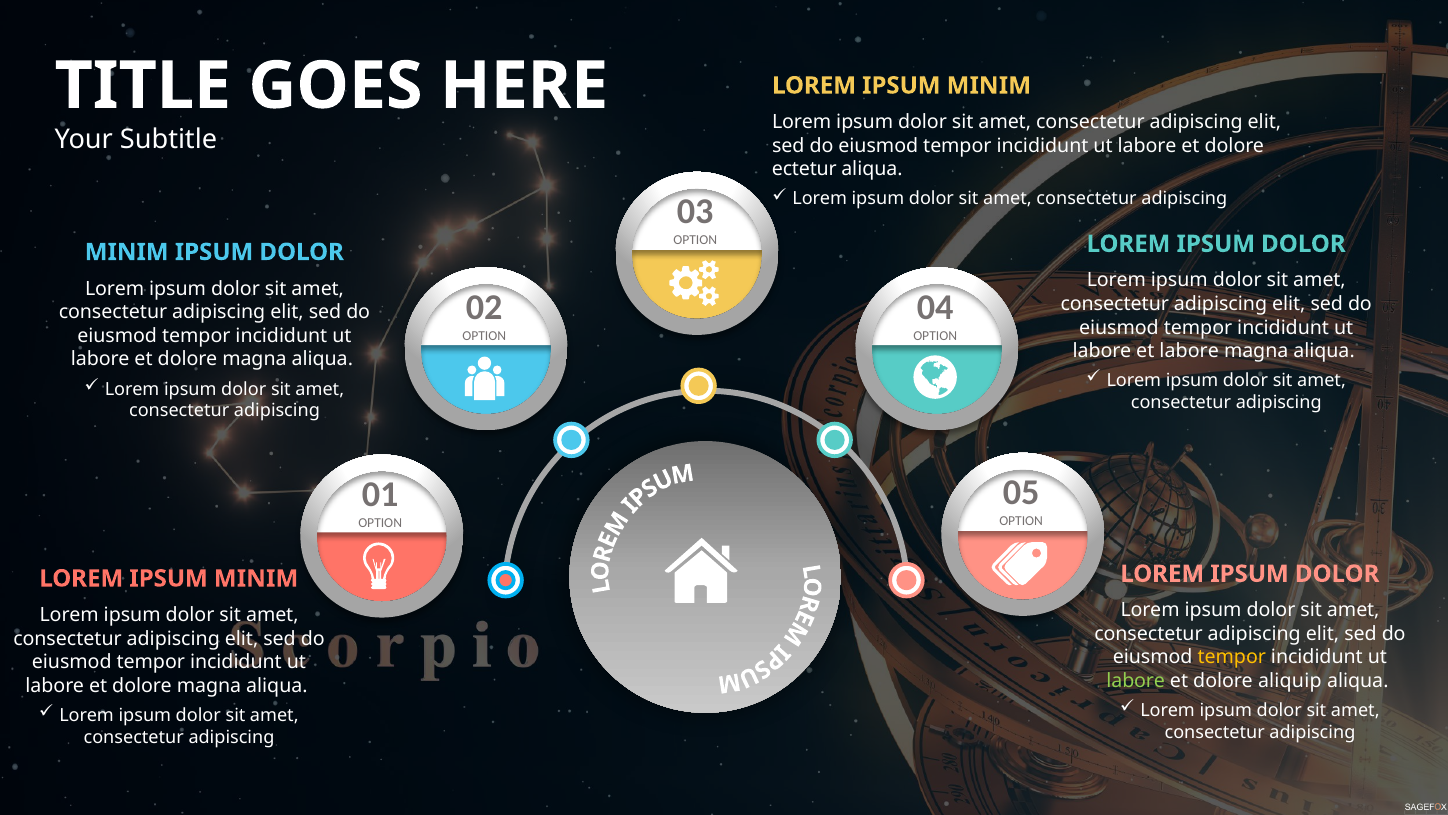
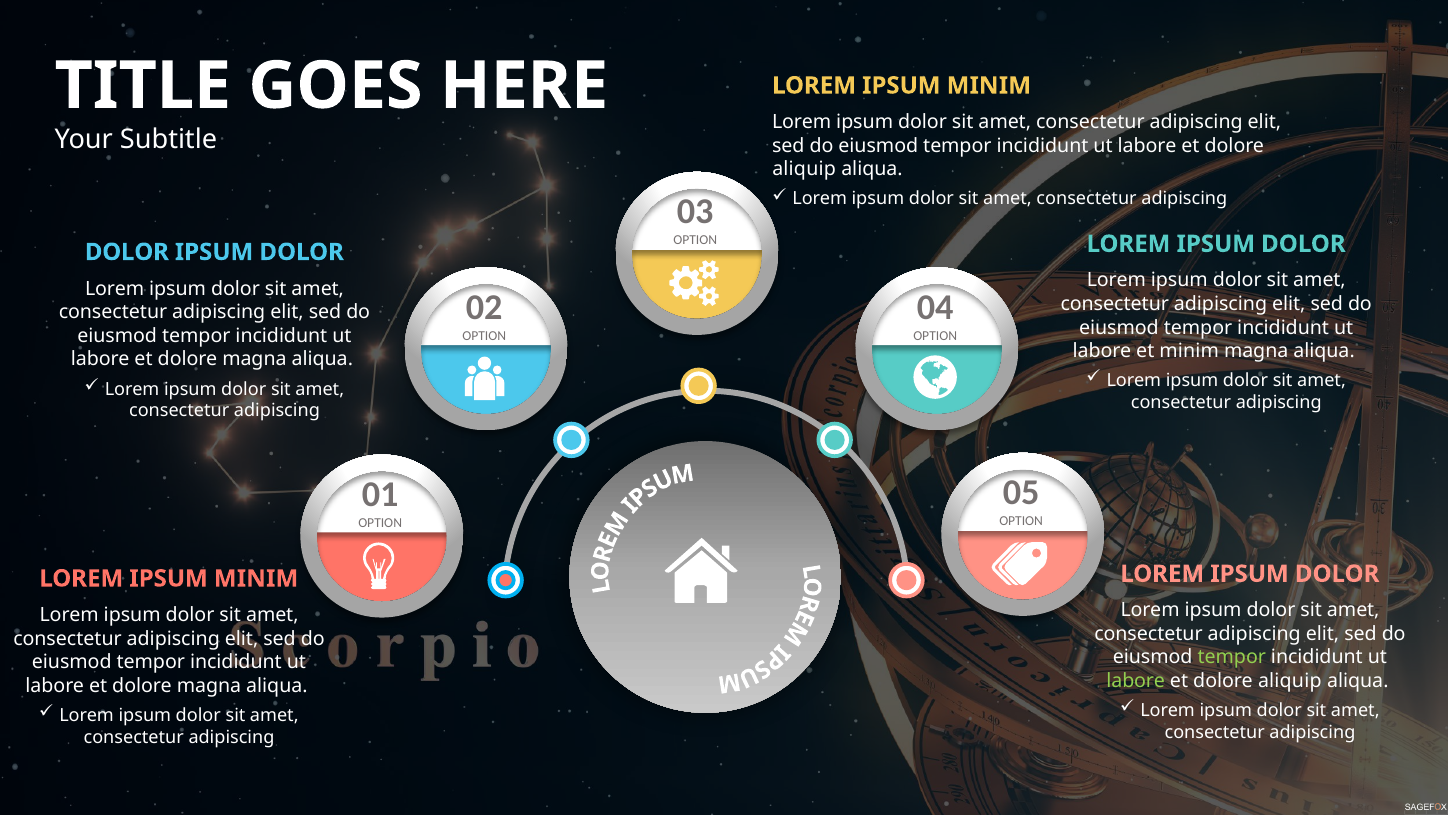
ectetur at (804, 169): ectetur -> aliquip
MINIM at (127, 252): MINIM -> DOLOR
et labore: labore -> minim
tempor at (1232, 657) colour: yellow -> light green
